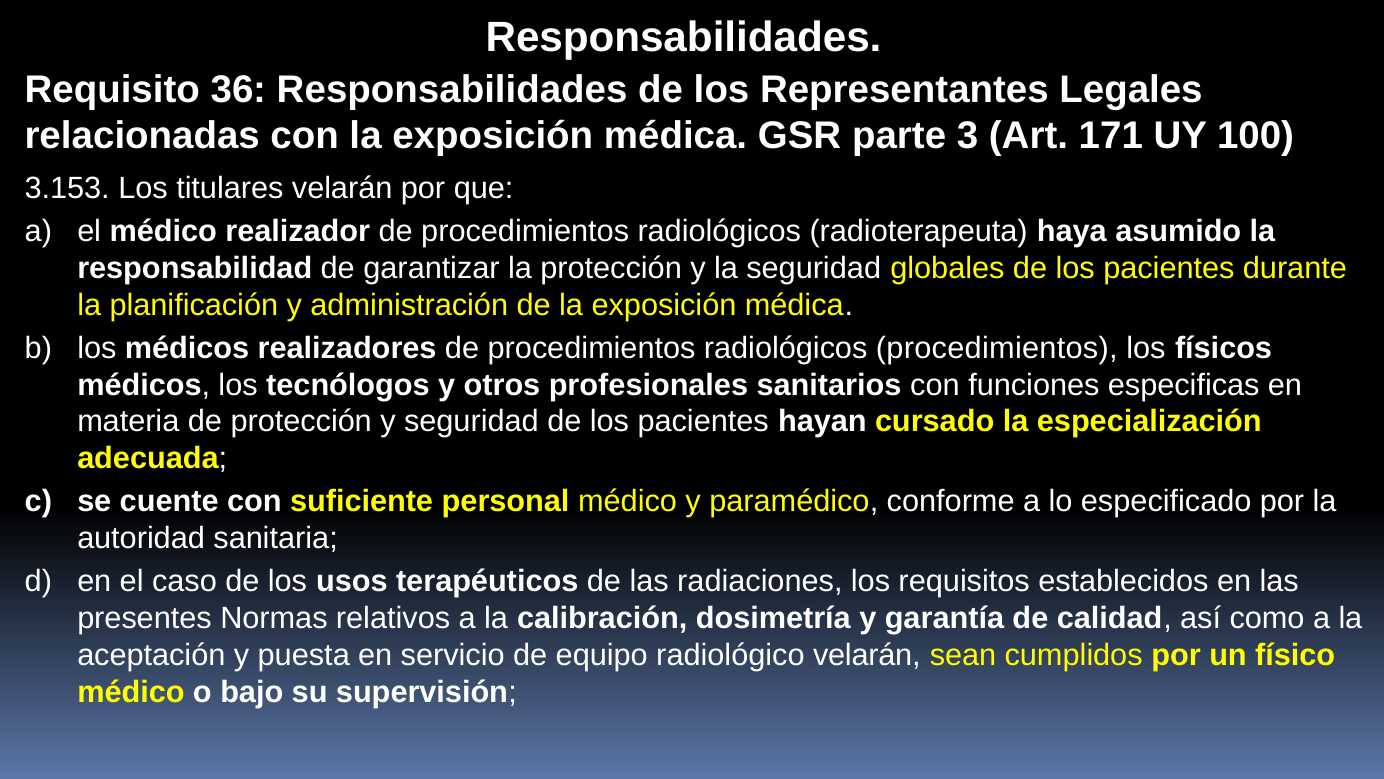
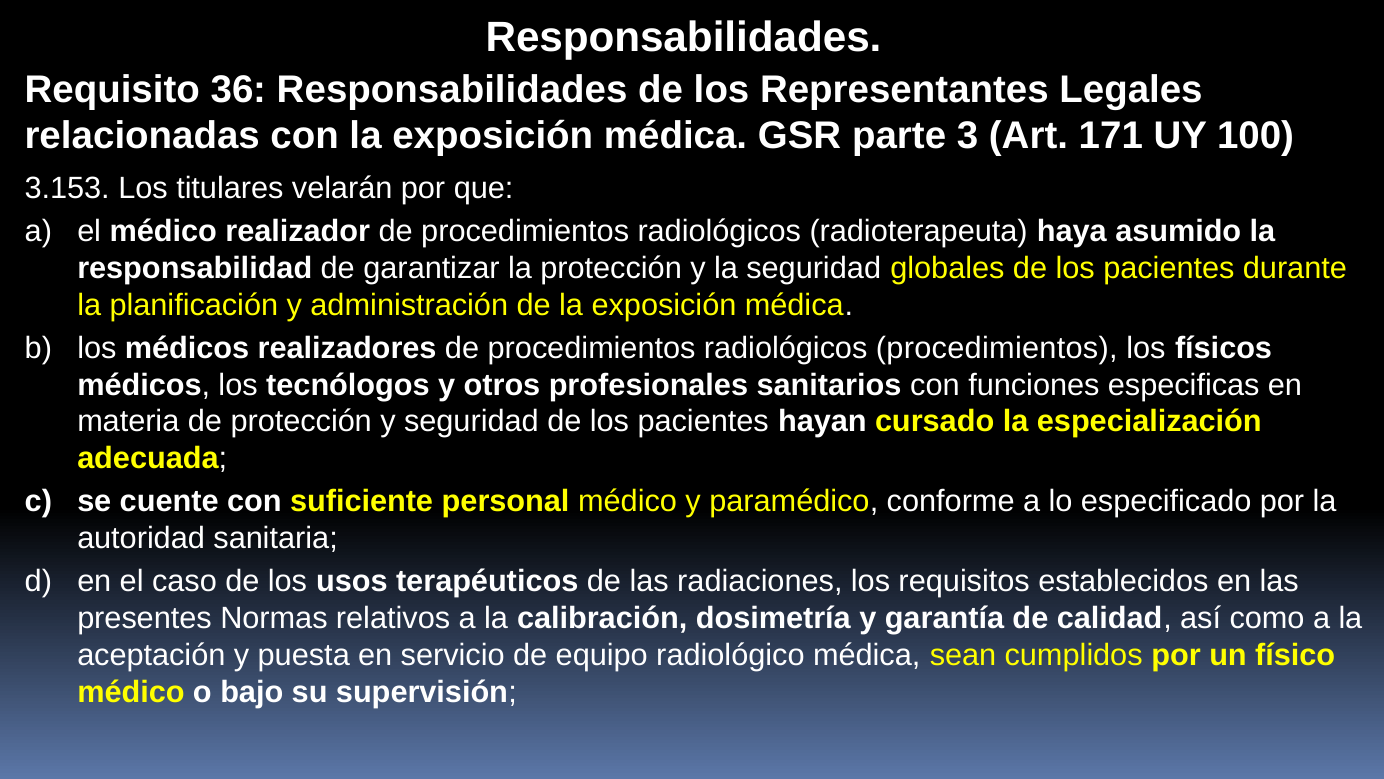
radiológico velarán: velarán -> médica
